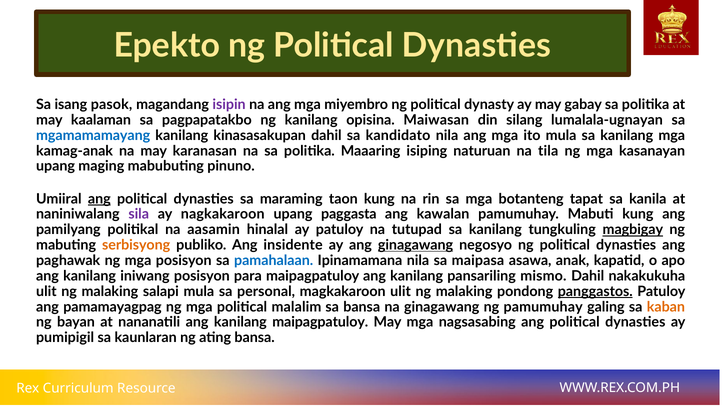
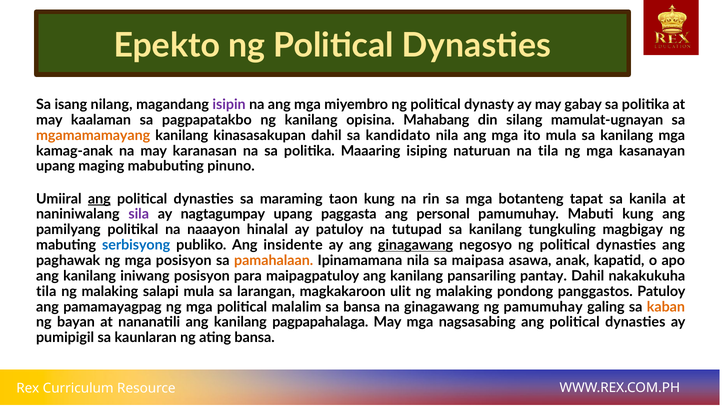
pasok: pasok -> nilang
Maiwasan: Maiwasan -> Mahabang
lumalala-ugnayan: lumalala-ugnayan -> mamulat-ugnayan
mgamamamayang colour: blue -> orange
nagkakaroon: nagkakaroon -> nagtagumpay
kawalan: kawalan -> personal
aasamin: aasamin -> naaayon
magbigay underline: present -> none
serbisyong colour: orange -> blue
pamahalaan colour: blue -> orange
mismo: mismo -> pantay
ulit at (46, 292): ulit -> tila
personal: personal -> larangan
panggastos underline: present -> none
kanilang maipagpatuloy: maipagpatuloy -> pagpapahalaga
